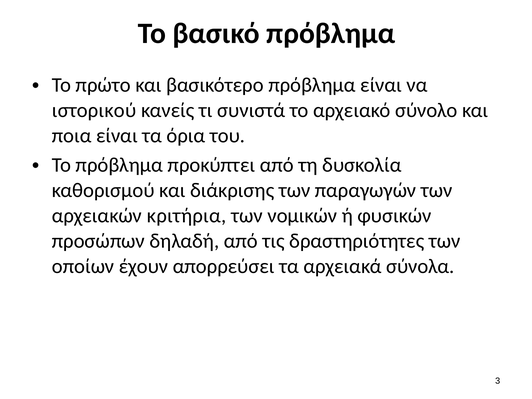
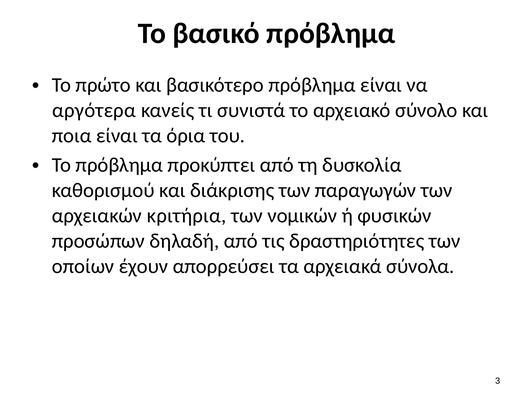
ιστορικού: ιστορικού -> αργότερα
